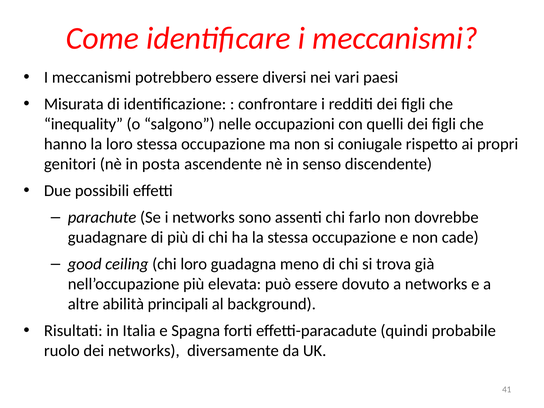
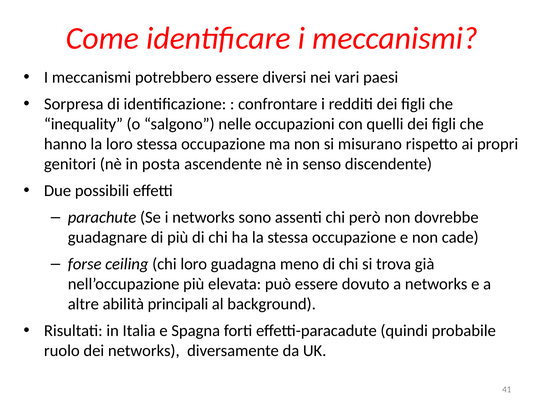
Misurata: Misurata -> Sorpresa
coniugale: coniugale -> misurano
farlo: farlo -> però
good: good -> forse
